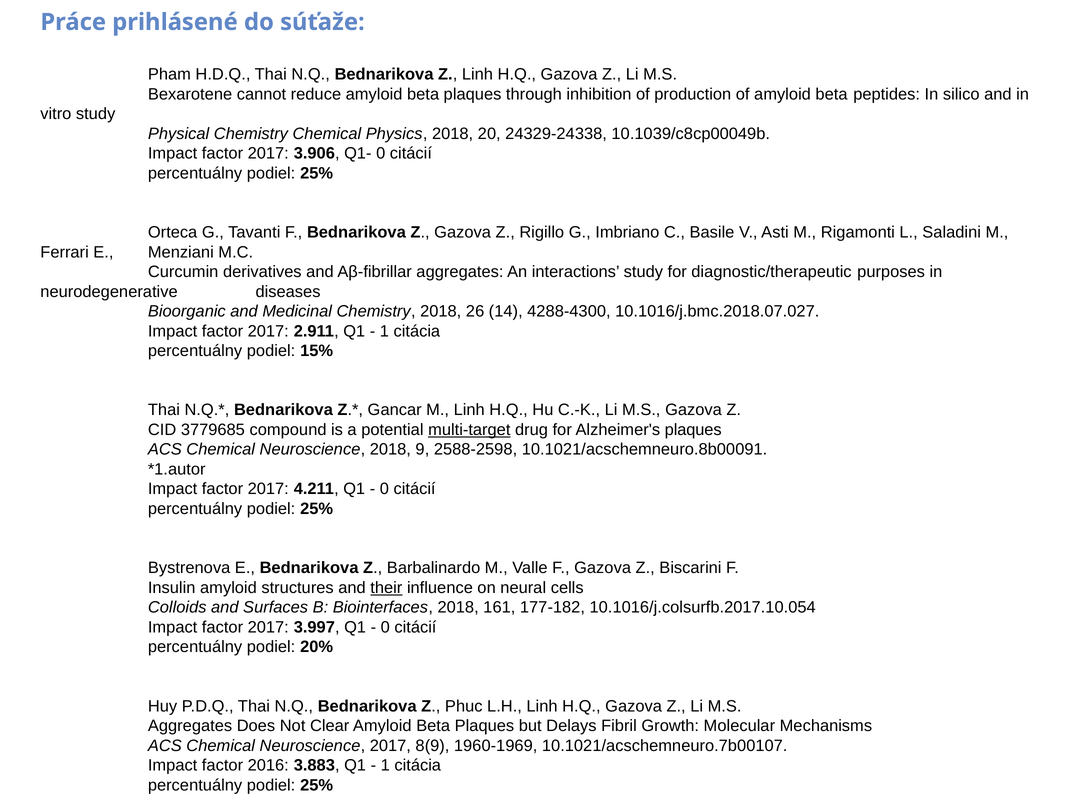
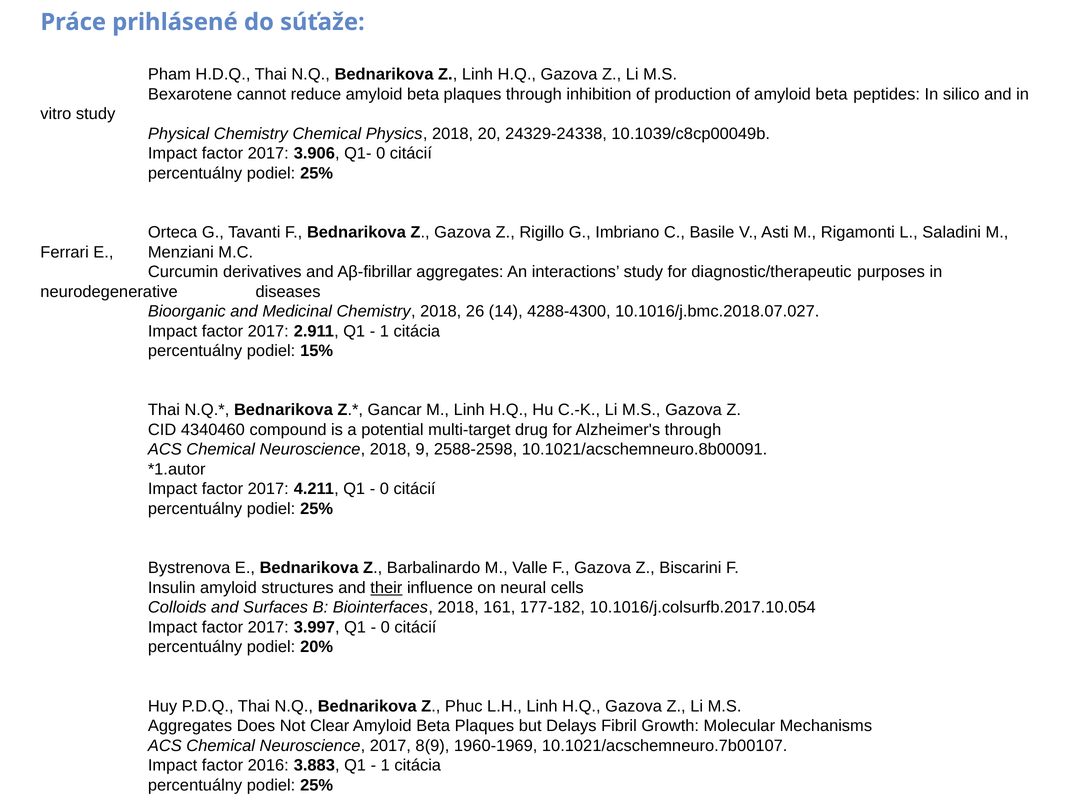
3779685: 3779685 -> 4340460
multi-target underline: present -> none
Alzheimer's plaques: plaques -> through
